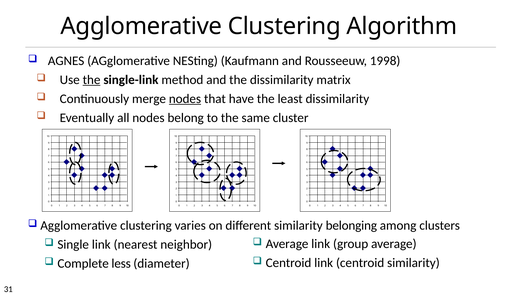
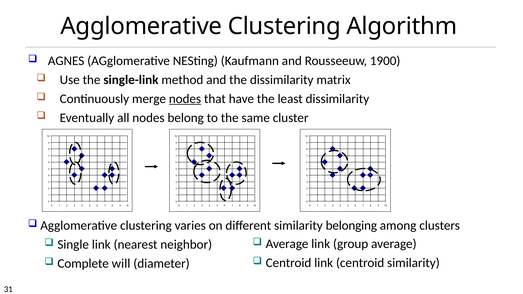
1998: 1998 -> 1900
the at (92, 80) underline: present -> none
less: less -> will
